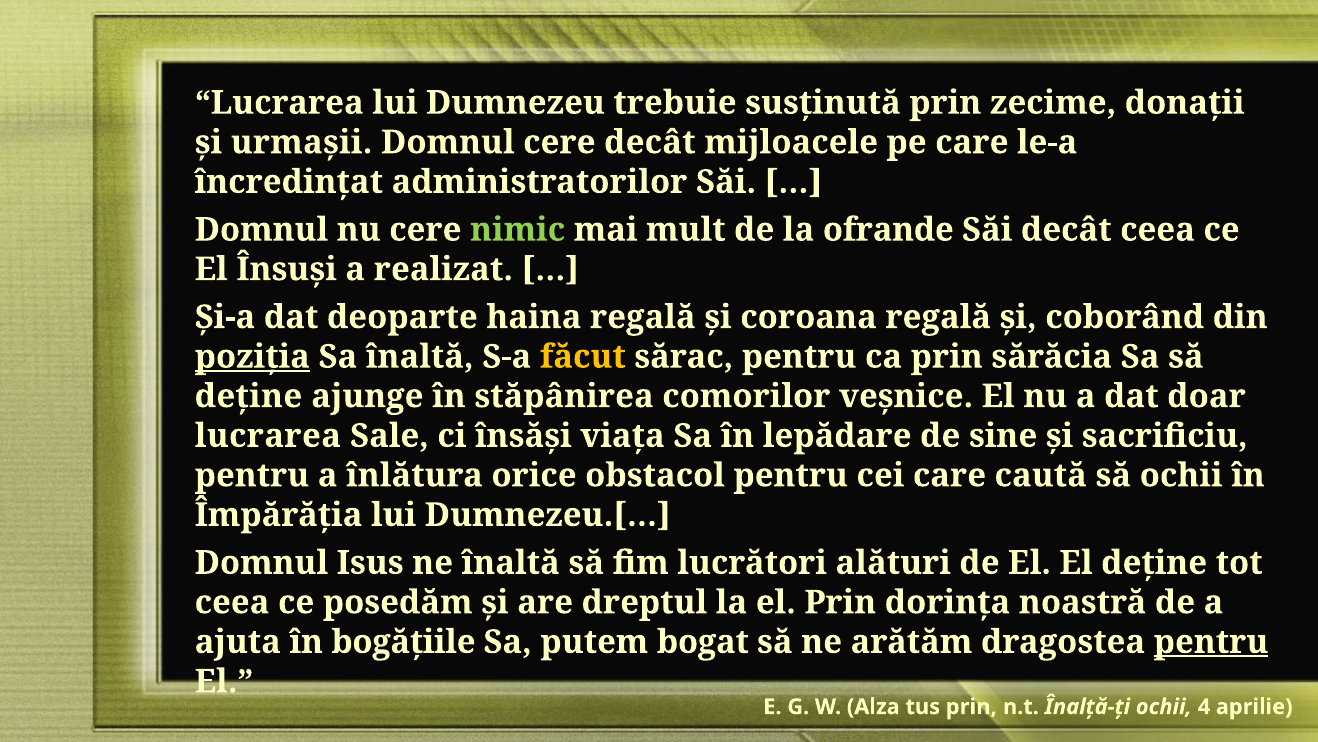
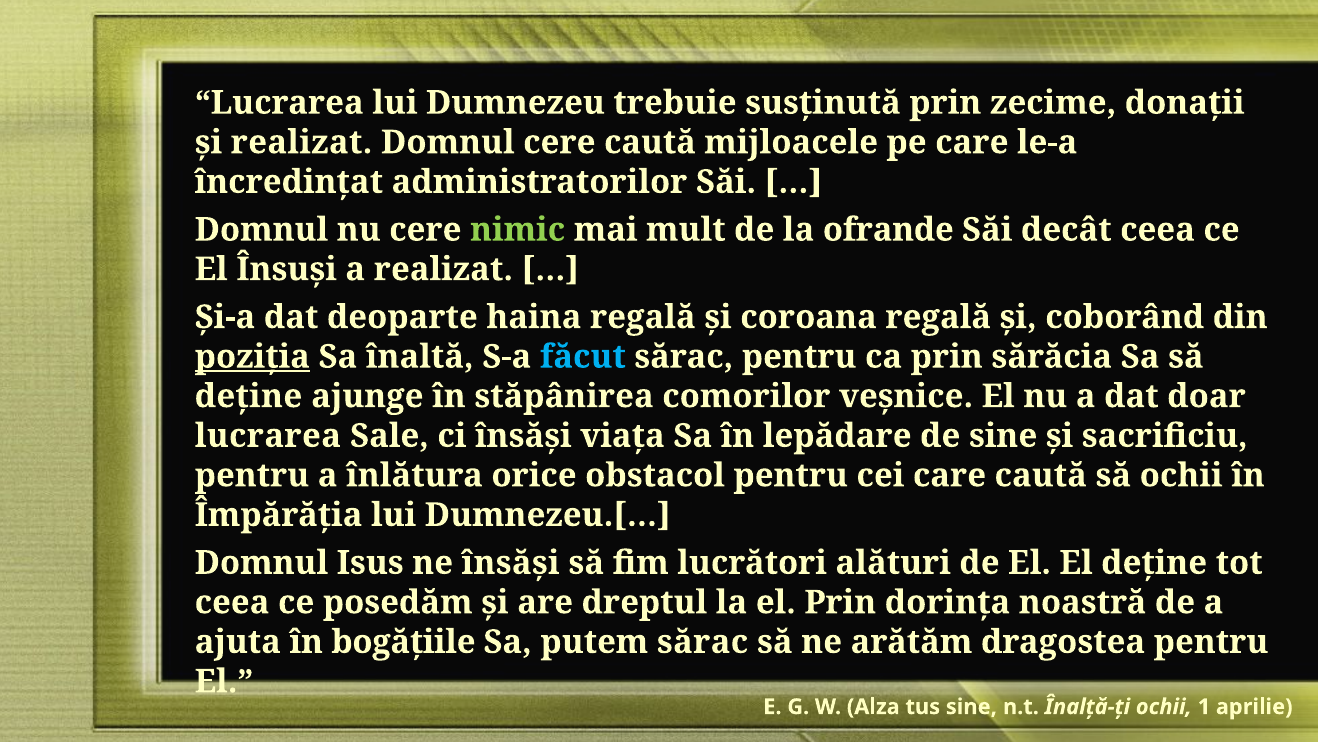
și urmașii: urmașii -> realizat
cere decât: decât -> caută
făcut colour: yellow -> light blue
ne înaltă: înaltă -> însăși
putem bogat: bogat -> sărac
pentru at (1211, 641) underline: present -> none
tus prin: prin -> sine
4: 4 -> 1
